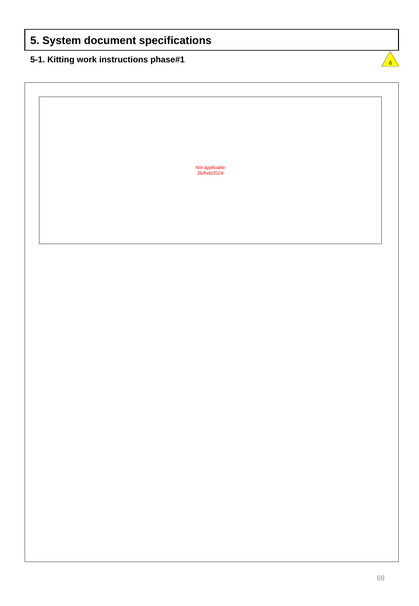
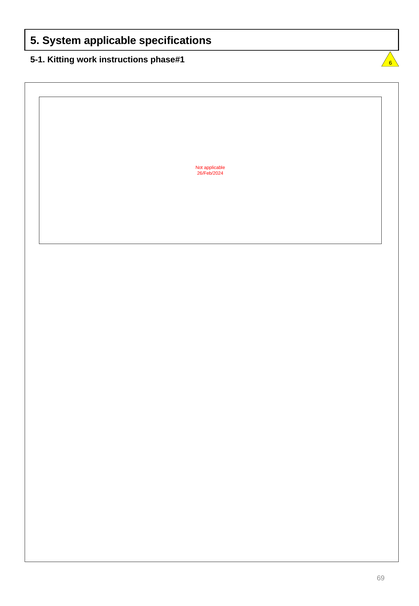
System document: document -> applicable
